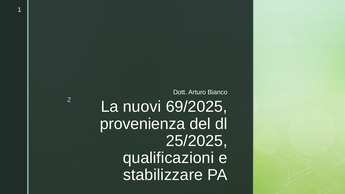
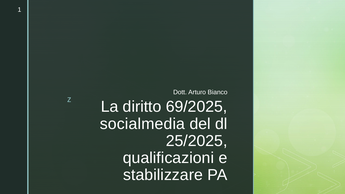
nuovi: nuovi -> diritto
provenienza: provenienza -> socialmedia
